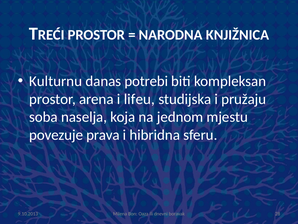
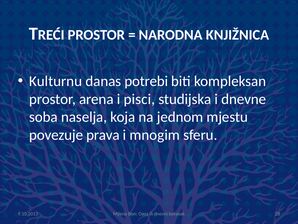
lifeu: lifeu -> pisci
pružaju: pružaju -> dnevne
hibridna: hibridna -> mnogim
